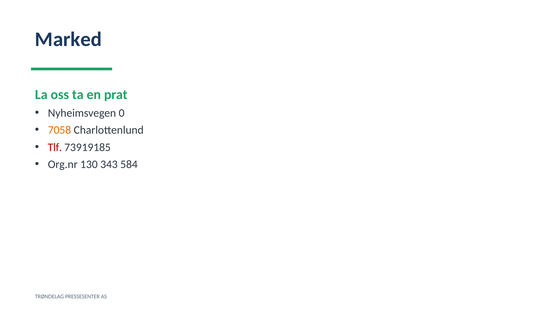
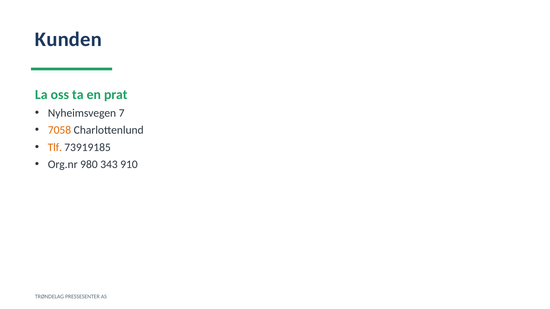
Marked: Marked -> Kunden
0: 0 -> 7
Tlf colour: red -> orange
130: 130 -> 980
584: 584 -> 910
